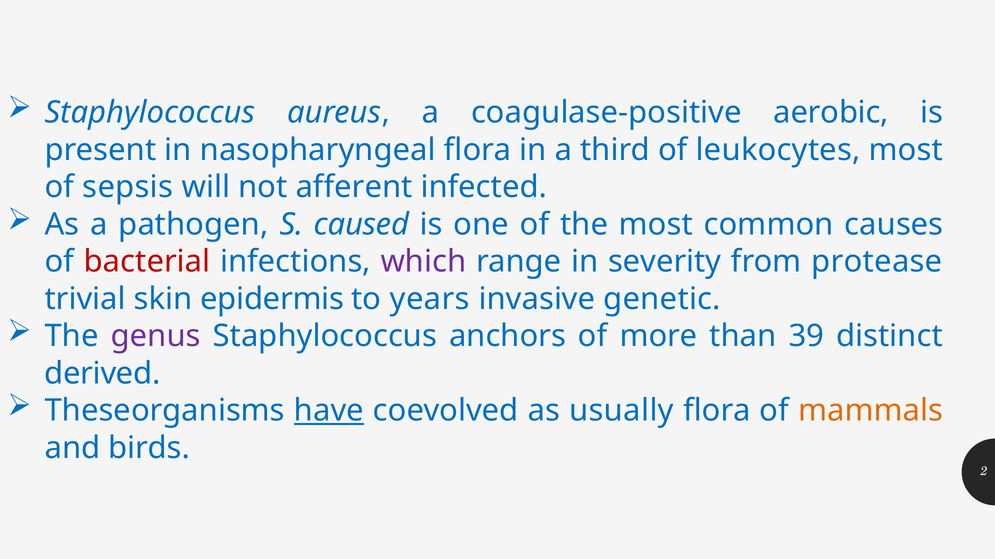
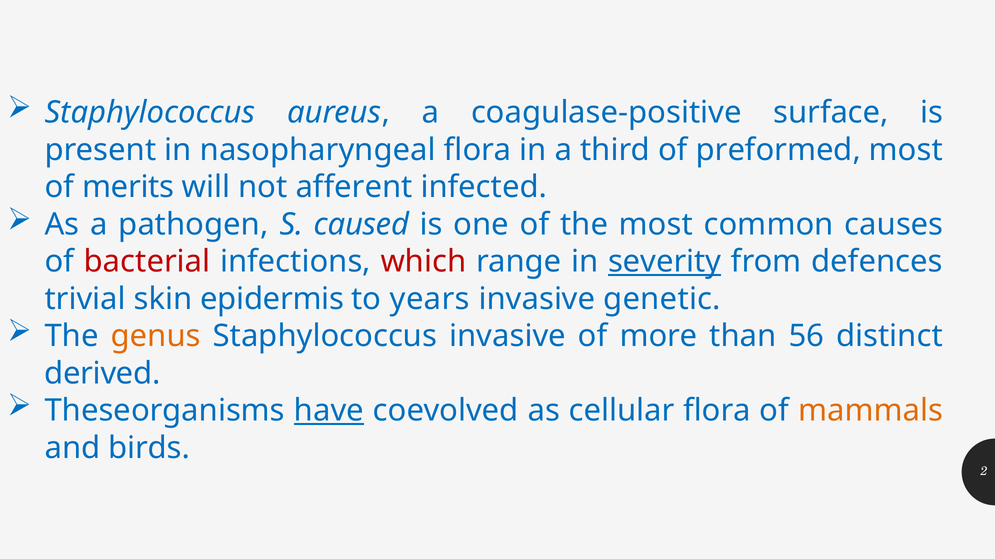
aerobic: aerobic -> surface
leukocytes: leukocytes -> preformed
sepsis: sepsis -> merits
which colour: purple -> red
severity underline: none -> present
protease: protease -> defences
genus colour: purple -> orange
Staphylococcus anchors: anchors -> invasive
39: 39 -> 56
usually: usually -> cellular
